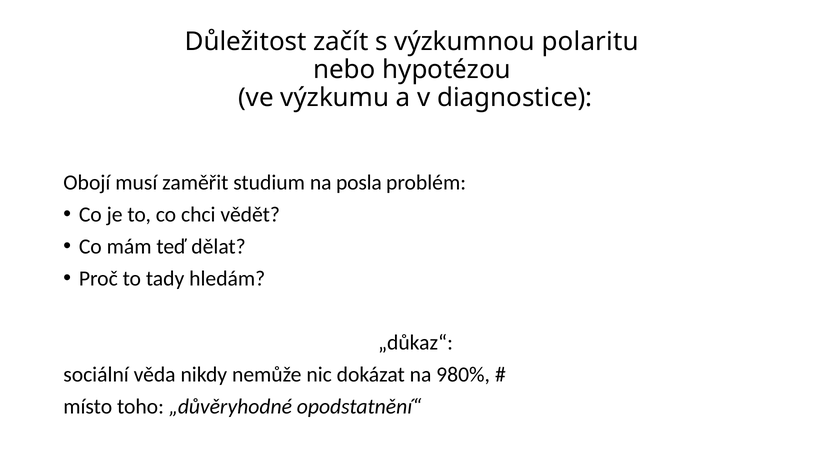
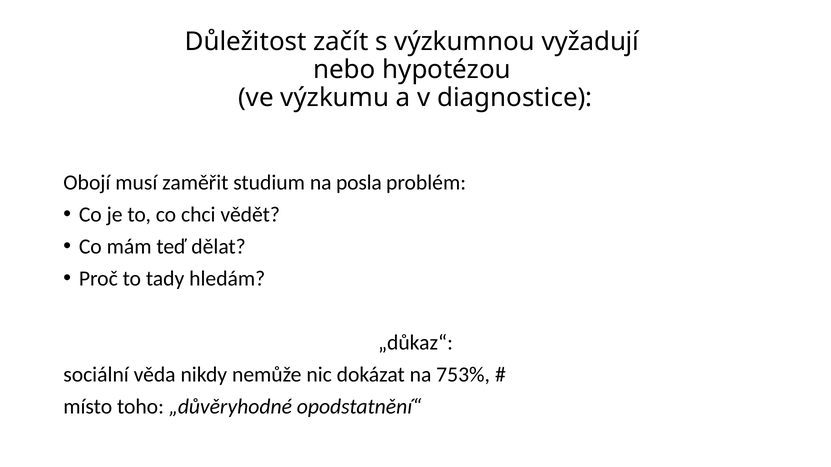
polaritu: polaritu -> vyžadují
980%: 980% -> 753%
